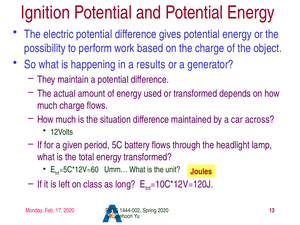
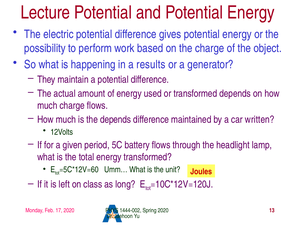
Ignition: Ignition -> Lecture
the situation: situation -> depends
across: across -> written
